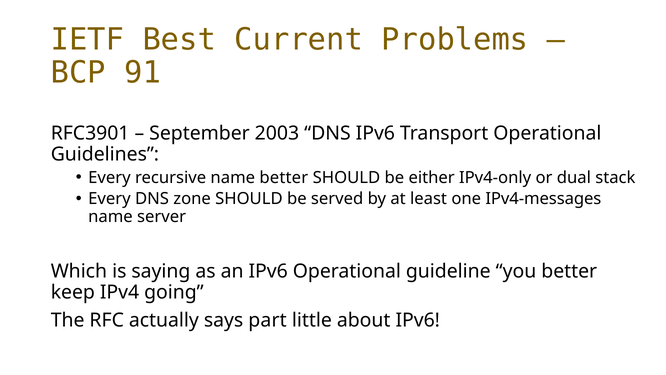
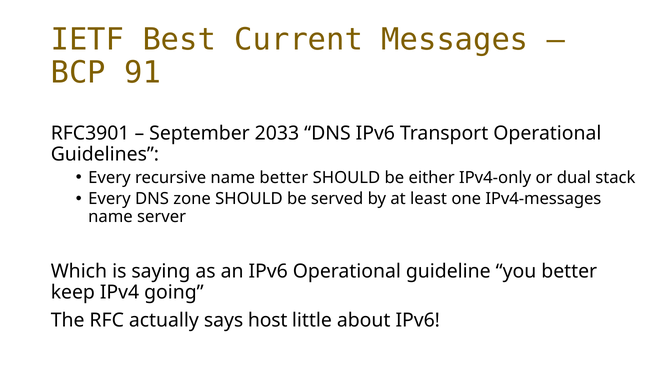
Problems: Problems -> Messages
2003: 2003 -> 2033
part: part -> host
